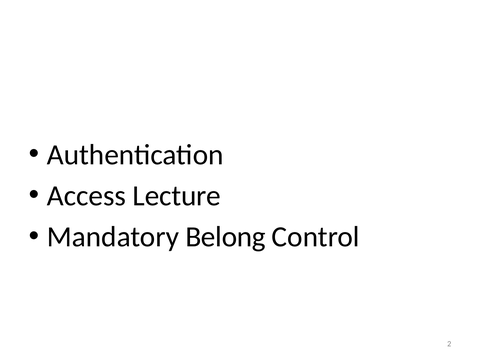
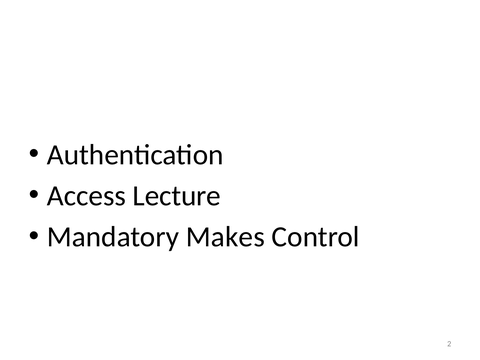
Belong: Belong -> Makes
